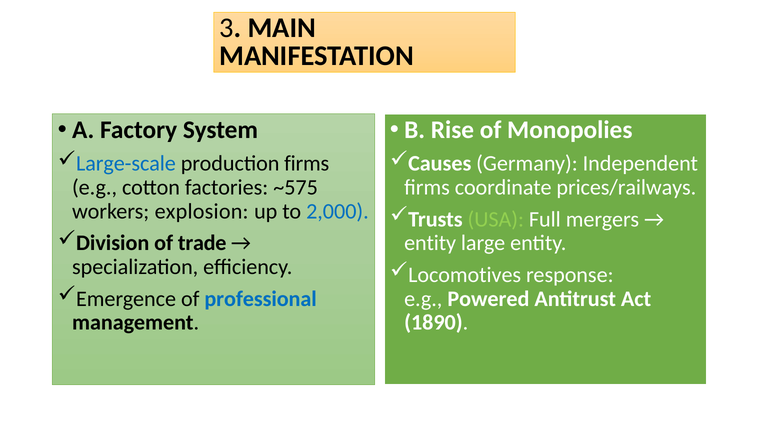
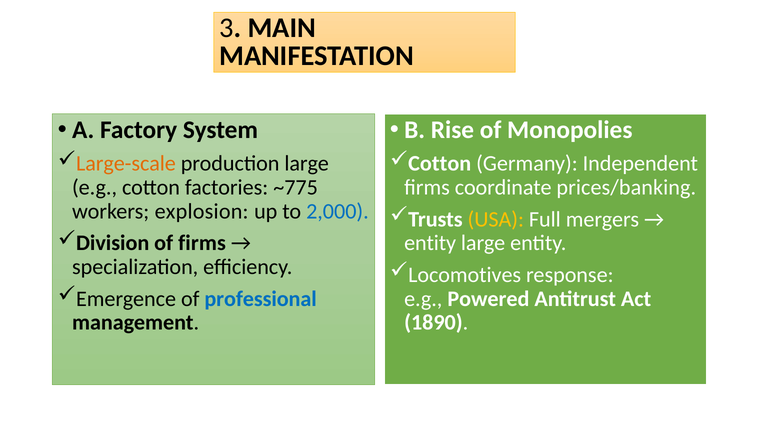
Large-scale colour: blue -> orange
production firms: firms -> large
Causes at (440, 164): Causes -> Cotton
~575: ~575 -> ~775
prices/railways: prices/railways -> prices/banking
USA colour: light green -> yellow
of trade: trade -> firms
